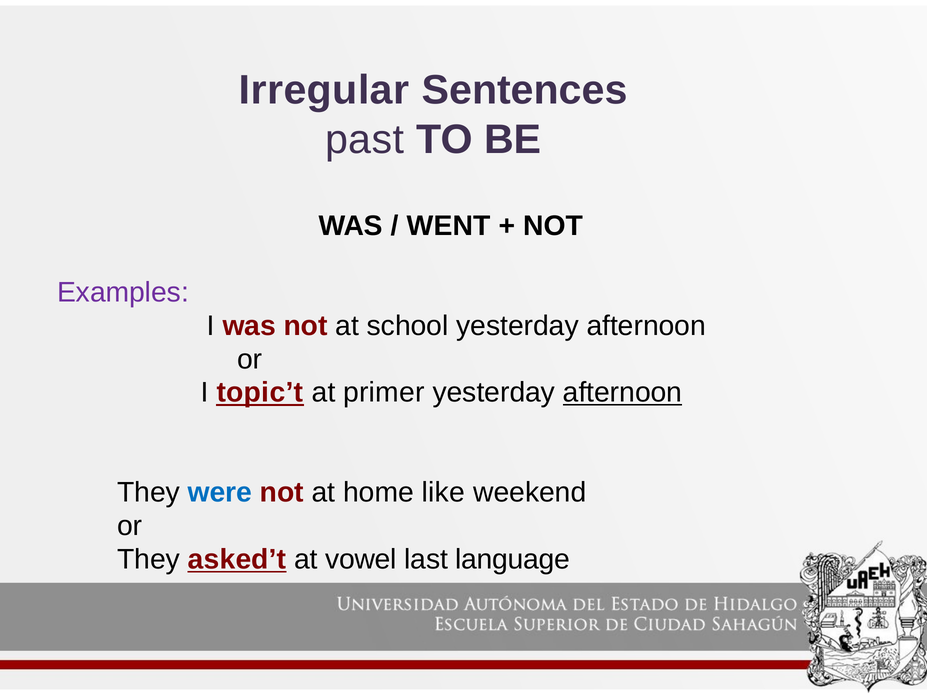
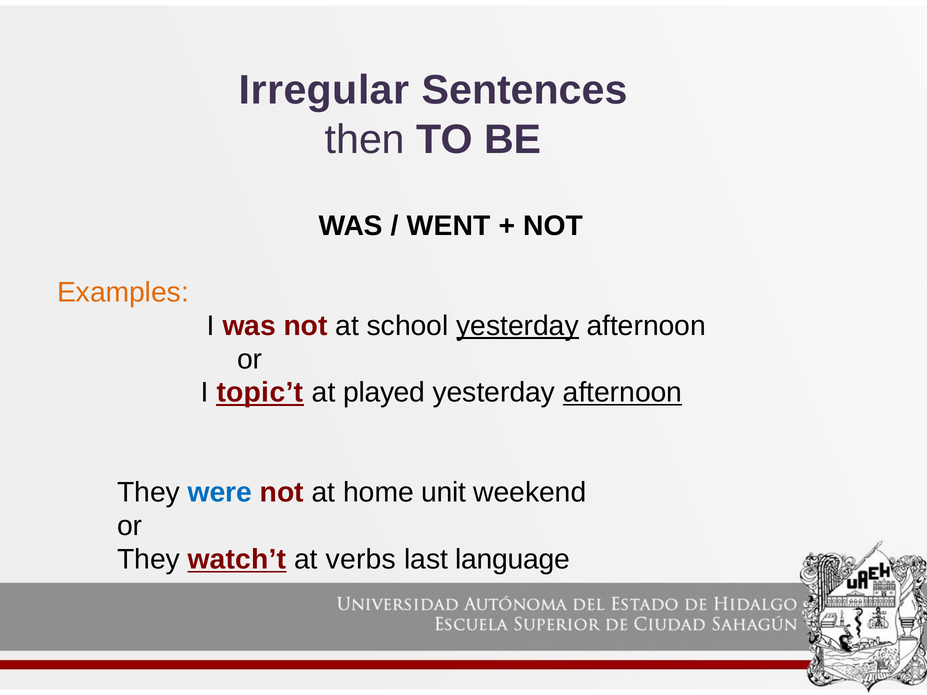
past: past -> then
Examples colour: purple -> orange
yesterday at (518, 326) underline: none -> present
primer: primer -> played
like: like -> unit
asked’t: asked’t -> watch’t
vowel: vowel -> verbs
